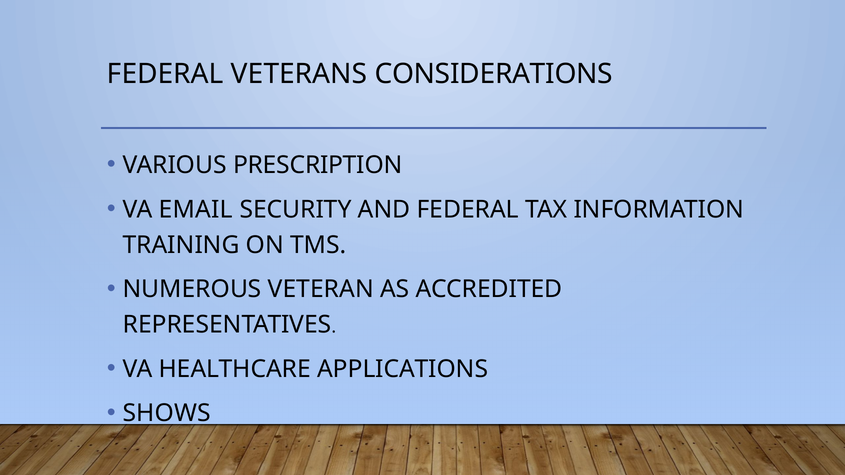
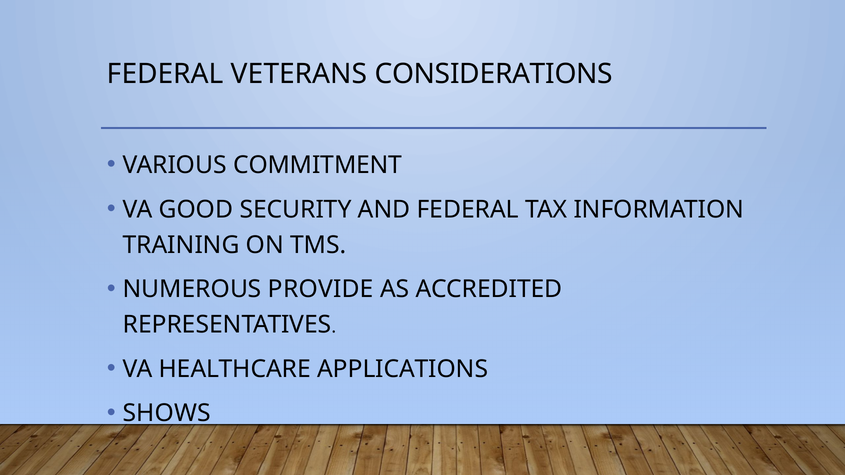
PRESCRIPTION: PRESCRIPTION -> COMMITMENT
EMAIL: EMAIL -> GOOD
VETERAN: VETERAN -> PROVIDE
